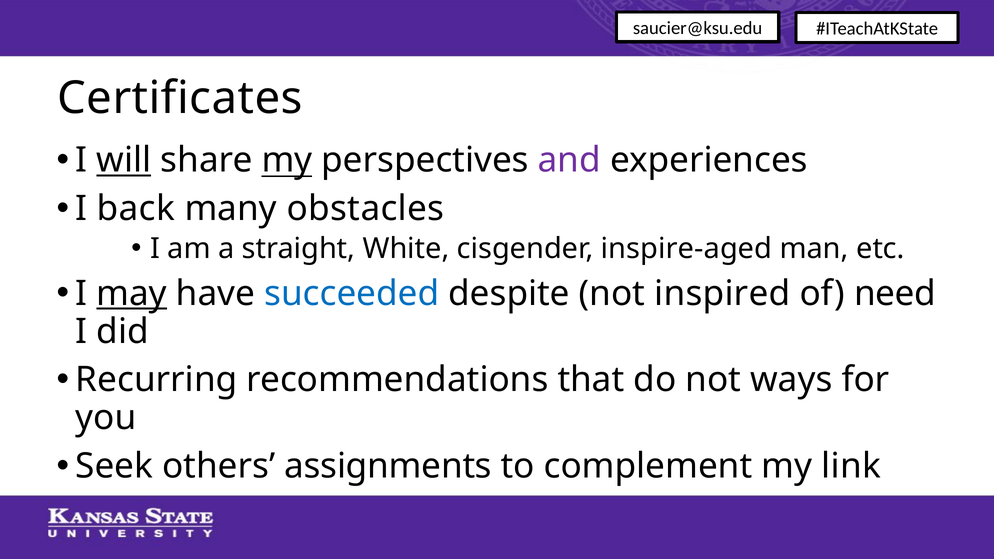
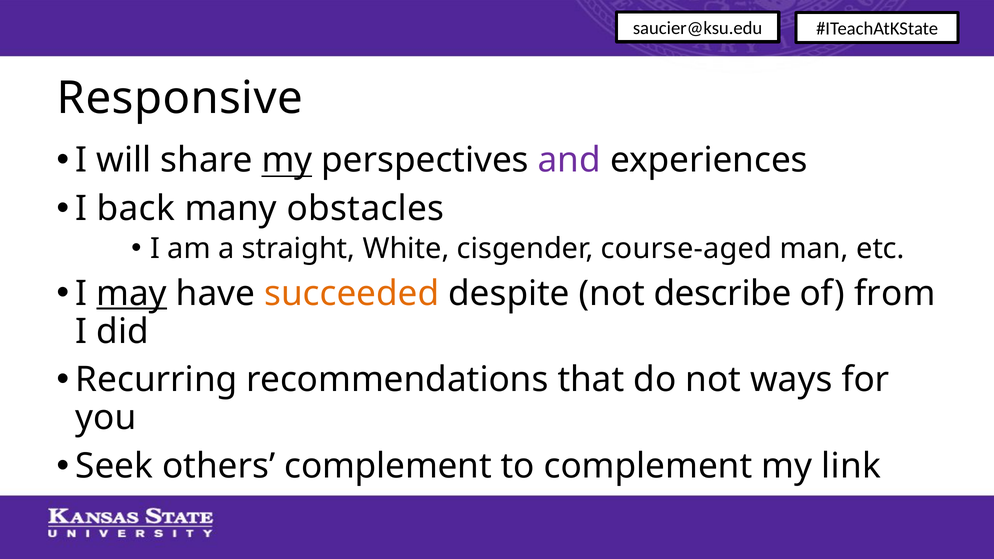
Certificates: Certificates -> Responsive
will underline: present -> none
inspire-aged: inspire-aged -> course-aged
succeeded colour: blue -> orange
inspired: inspired -> describe
need: need -> from
others assignments: assignments -> complement
